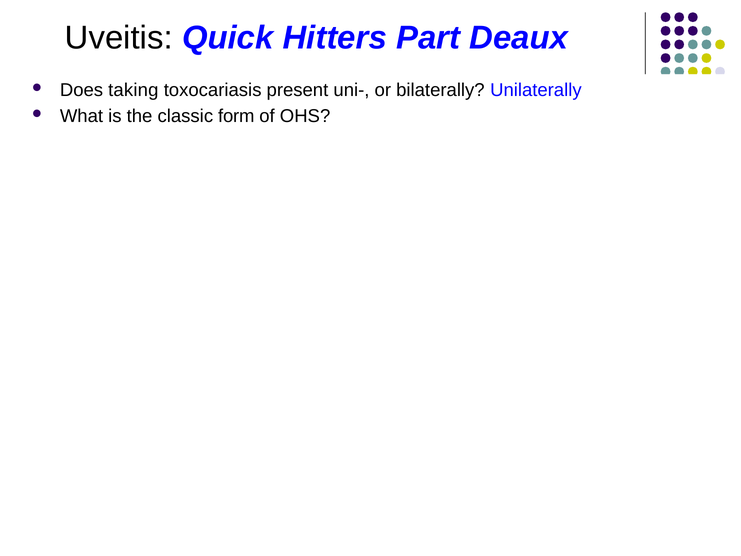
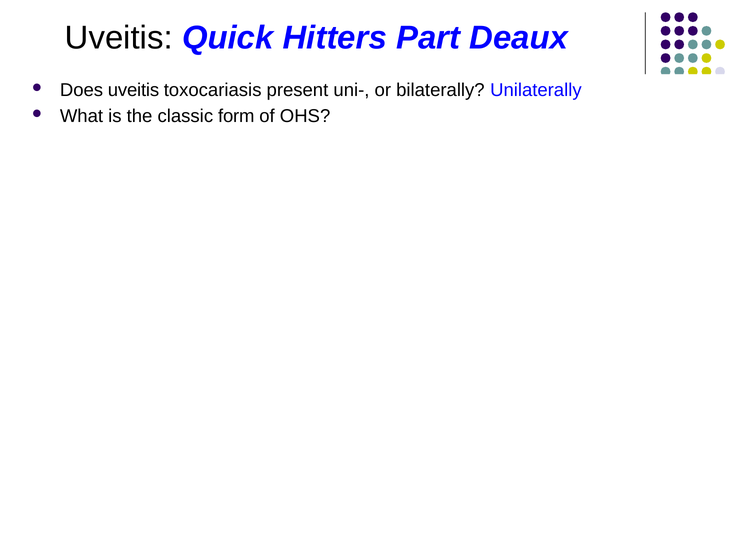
Does taking: taking -> uveitis
